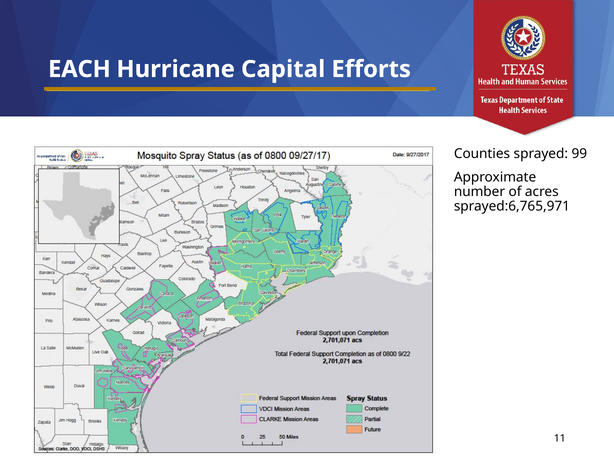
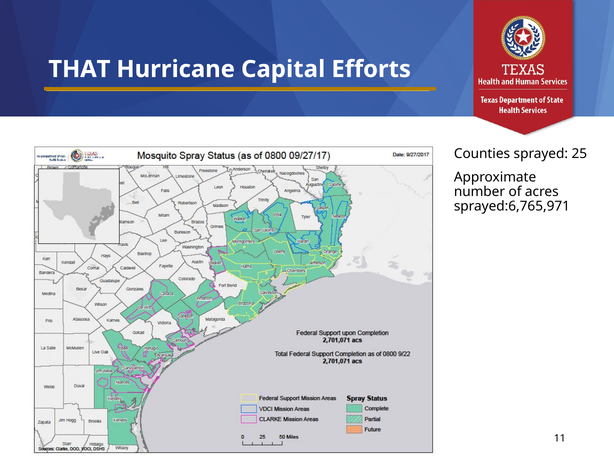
EACH: EACH -> THAT
99: 99 -> 25
